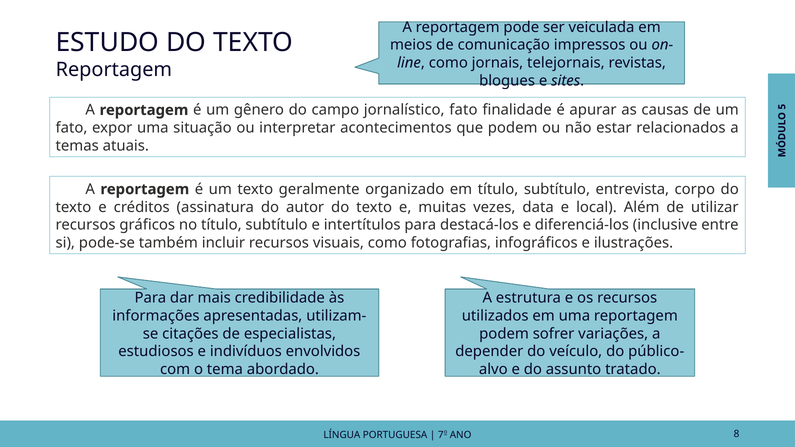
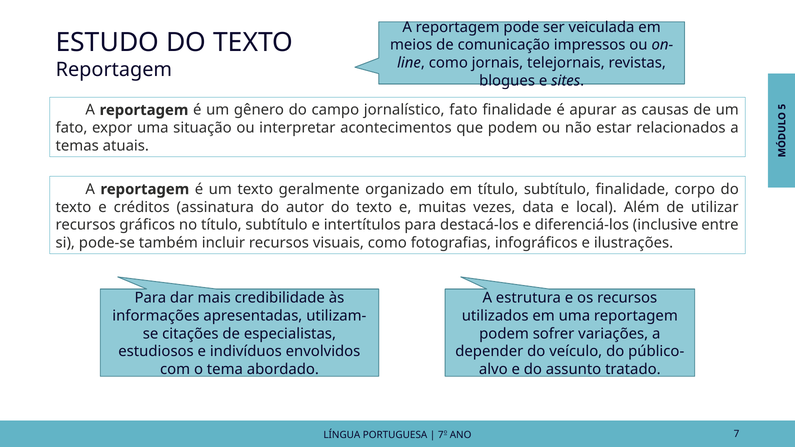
subtítulo entrevista: entrevista -> finalidade
ANO 8: 8 -> 7
